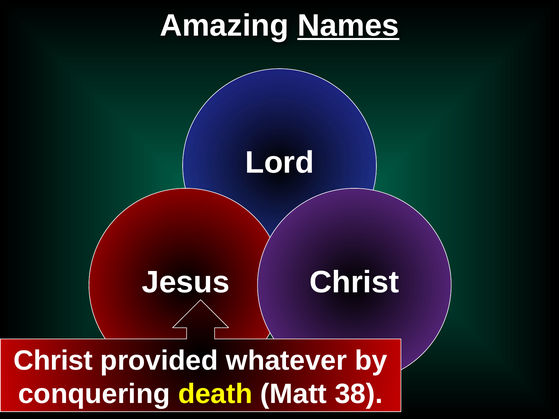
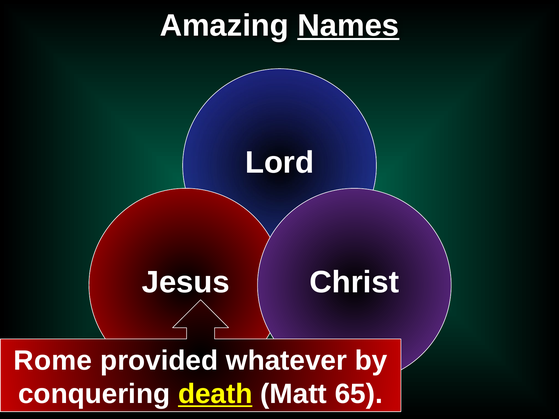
Christ at (53, 361): Christ -> Rome
death underline: none -> present
38: 38 -> 65
